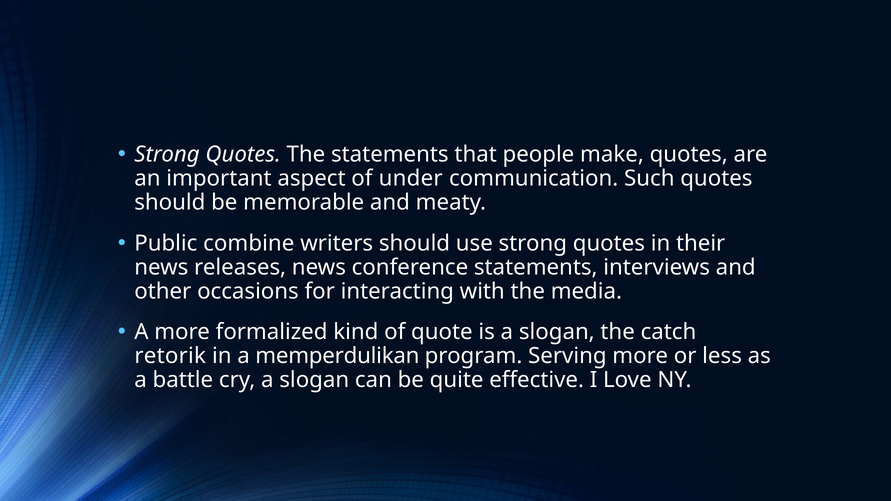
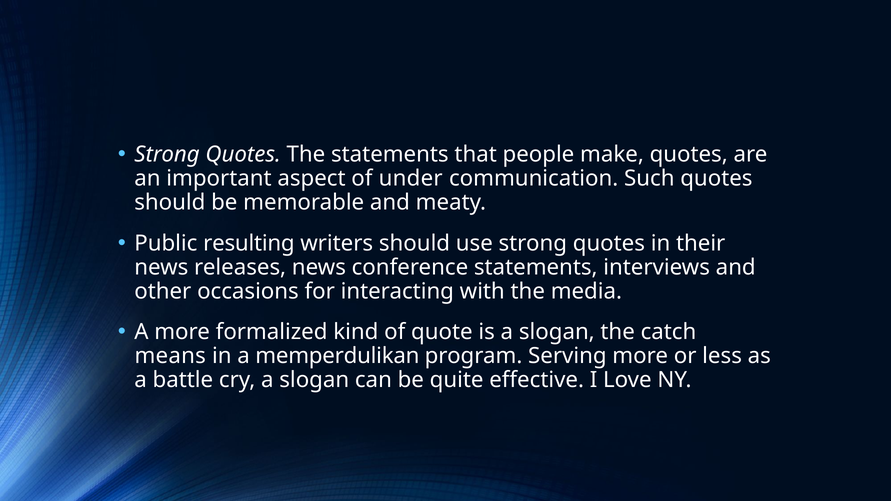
combine: combine -> resulting
retorik: retorik -> means
